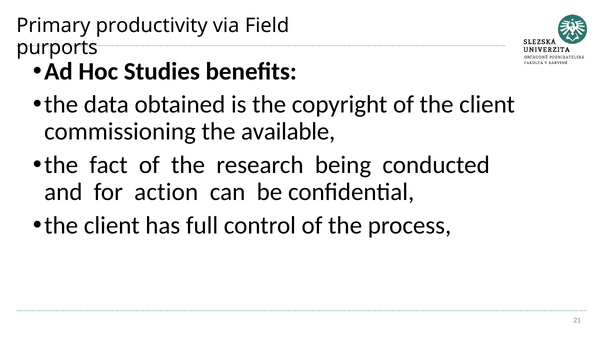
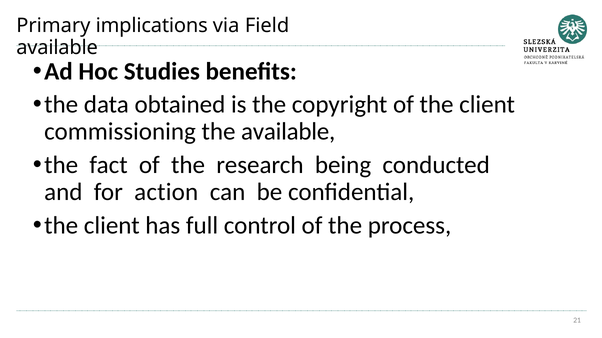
productivity: productivity -> implications
purports at (57, 48): purports -> available
